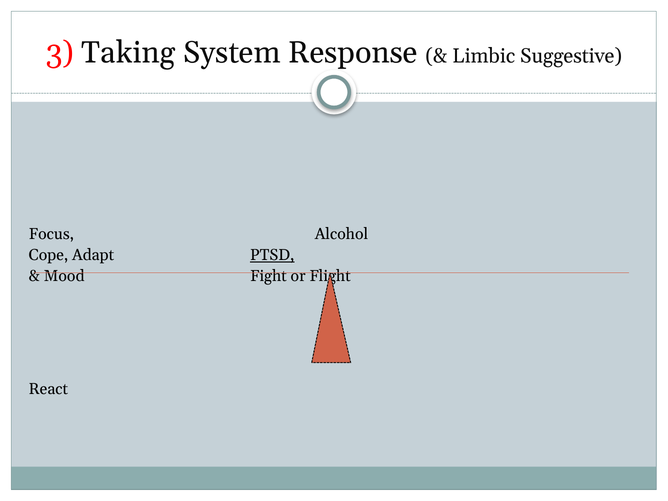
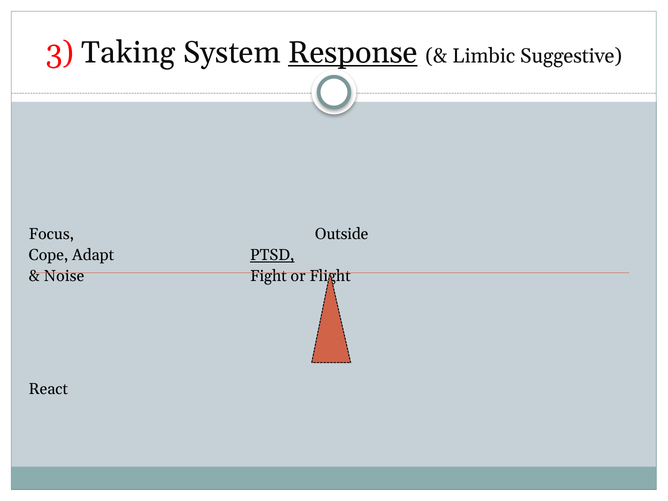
Response underline: none -> present
Alcohol: Alcohol -> Outside
Mood: Mood -> Noise
